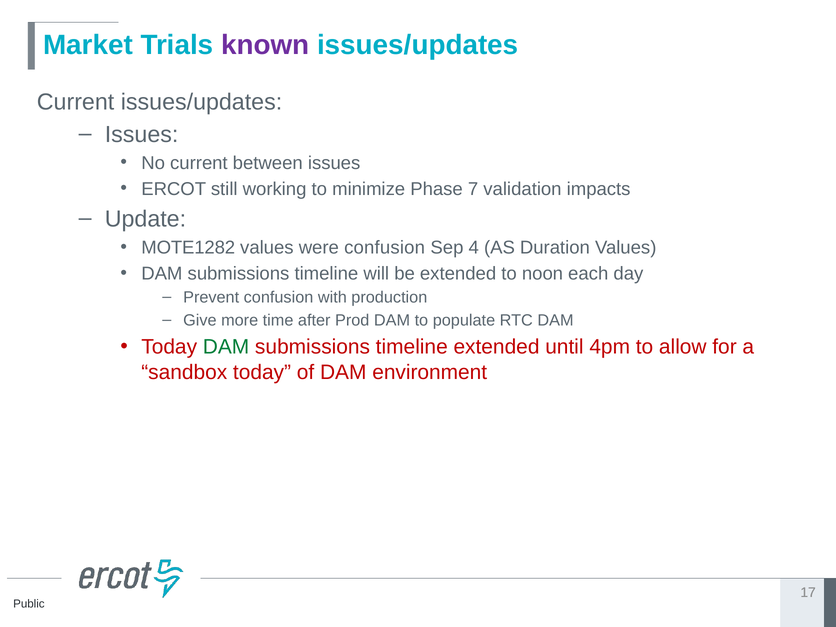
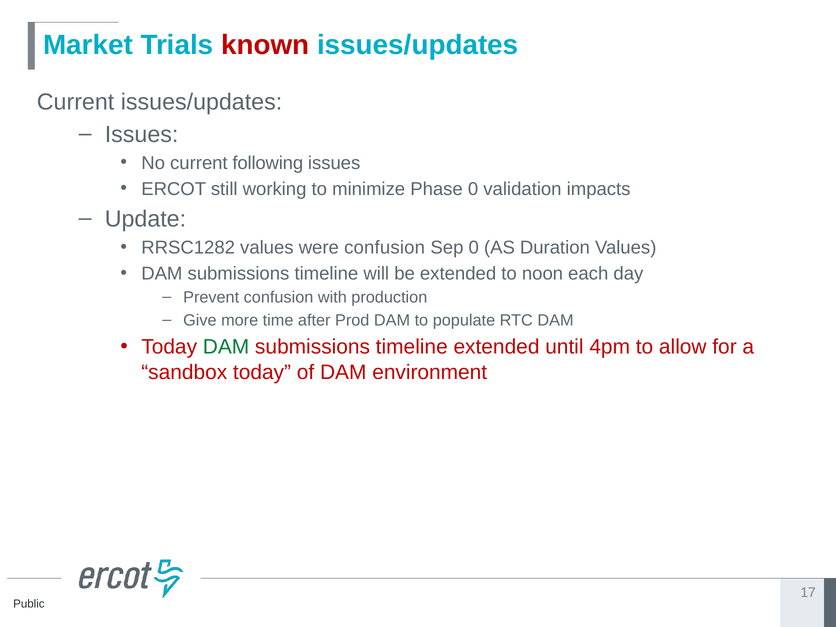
known colour: purple -> red
between: between -> following
Phase 7: 7 -> 0
MOTE1282: MOTE1282 -> RRSC1282
Sep 4: 4 -> 0
